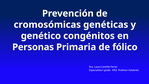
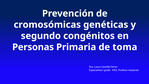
genético: genético -> segundo
fólico: fólico -> toma
